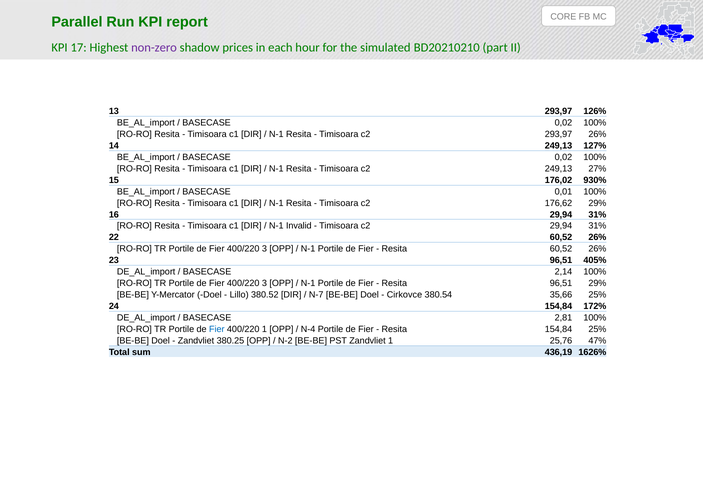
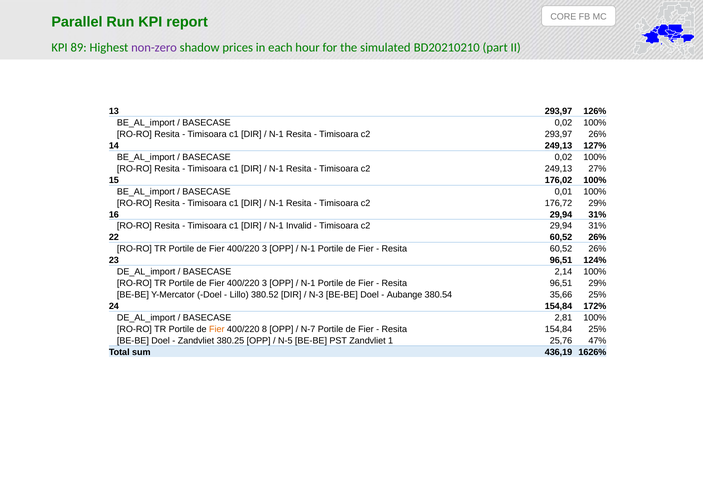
17: 17 -> 89
176,02 930%: 930% -> 100%
176,62: 176,62 -> 176,72
405%: 405% -> 124%
N-7: N-7 -> N-3
Cirkovce: Cirkovce -> Aubange
Fier at (217, 329) colour: blue -> orange
400/220 1: 1 -> 8
N-4: N-4 -> N-7
N-2: N-2 -> N-5
